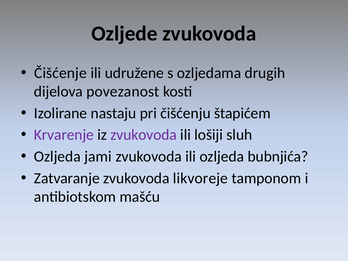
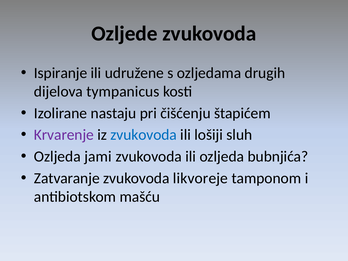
Čišćenje: Čišćenje -> Ispiranje
povezanost: povezanost -> tympanicus
zvukovoda at (144, 135) colour: purple -> blue
